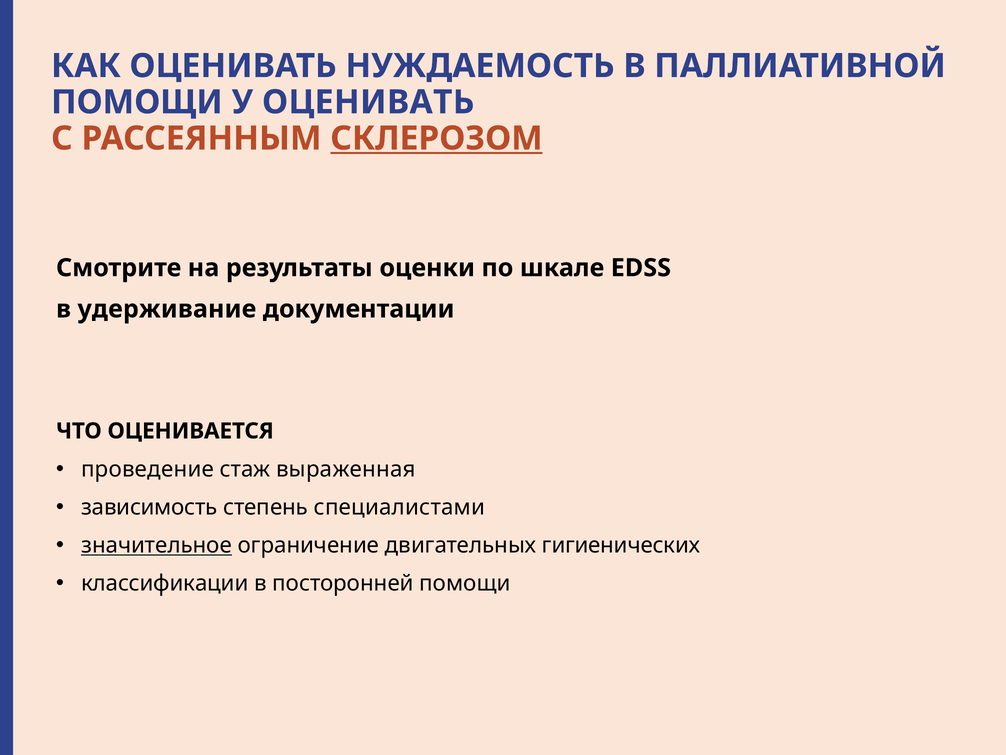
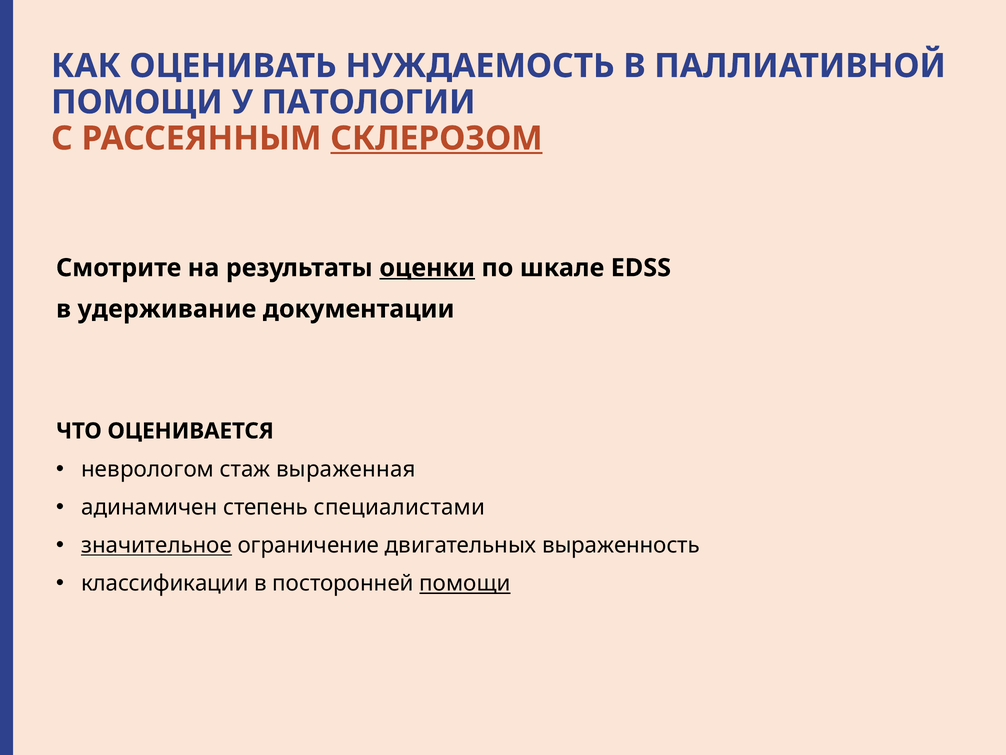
У ОЦЕНИВАТЬ: ОЦЕНИВАТЬ -> ПАТОЛОГИИ
оценки underline: none -> present
проведение: проведение -> неврологом
зависимость: зависимость -> адинамичен
гигиенических: гигиенических -> выраженность
помощи at (465, 583) underline: none -> present
